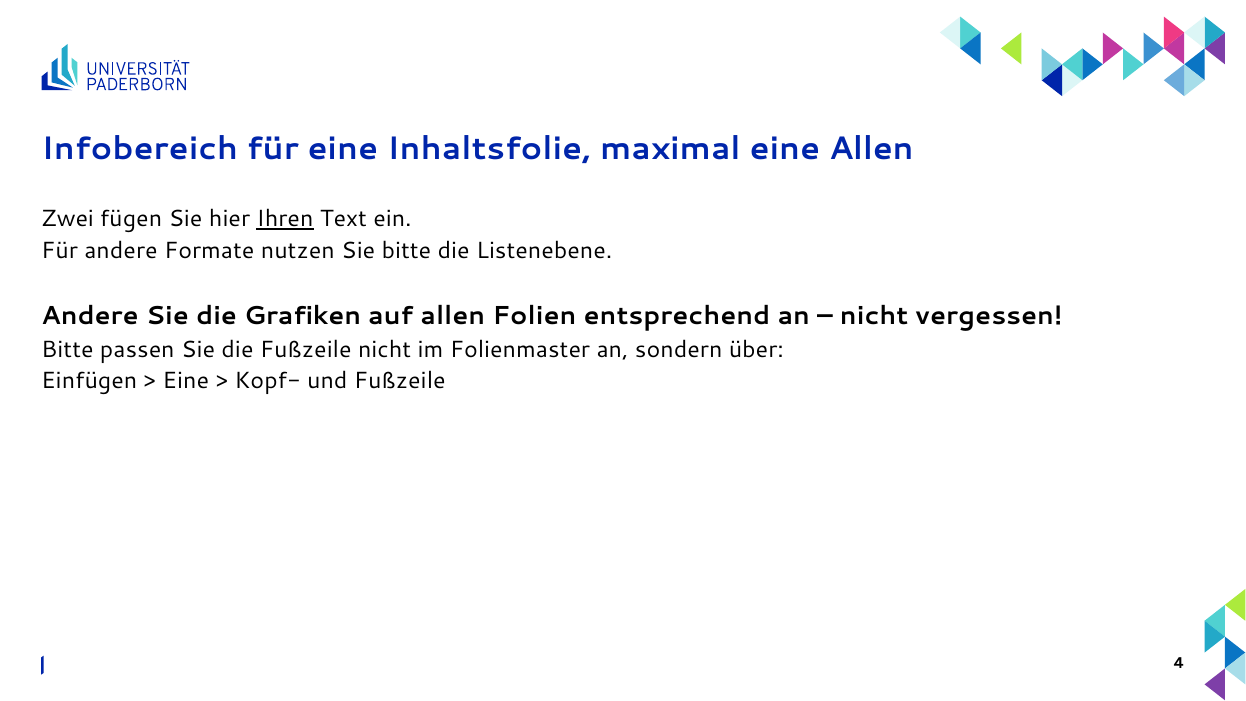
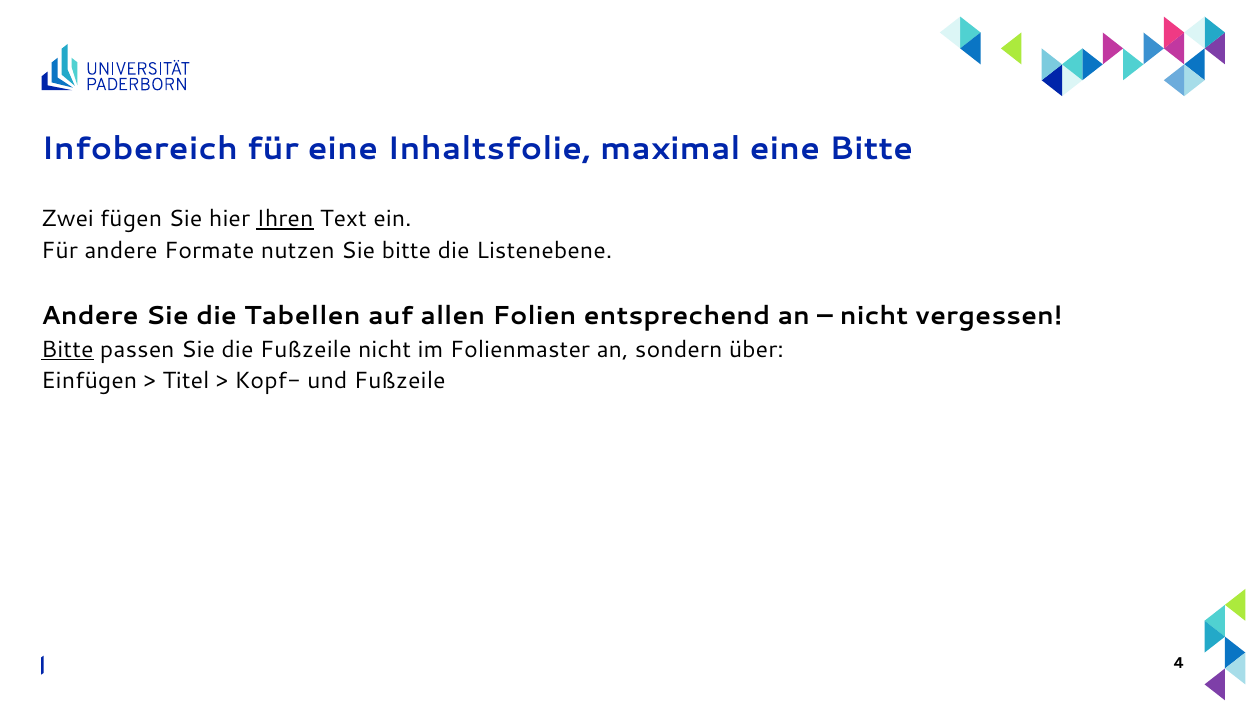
eine Allen: Allen -> Bitte
Grafiken: Grafiken -> Tabellen
Bitte at (67, 349) underline: none -> present
Eine at (186, 381): Eine -> Titel
